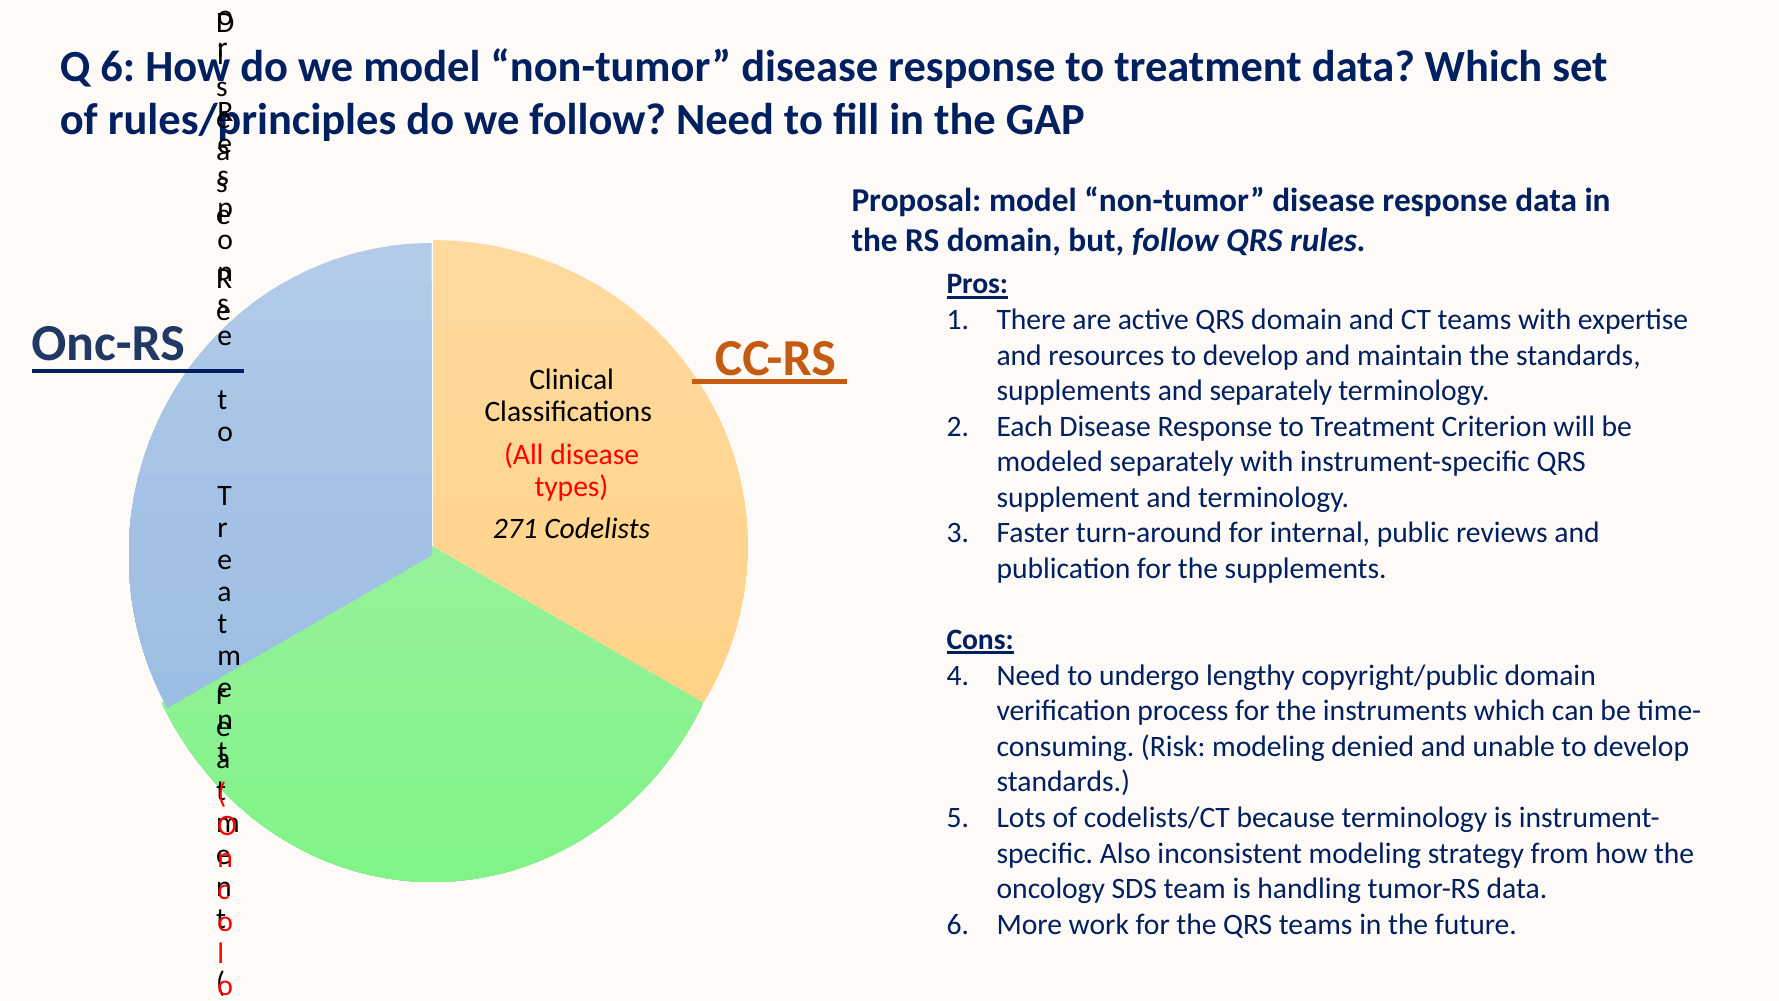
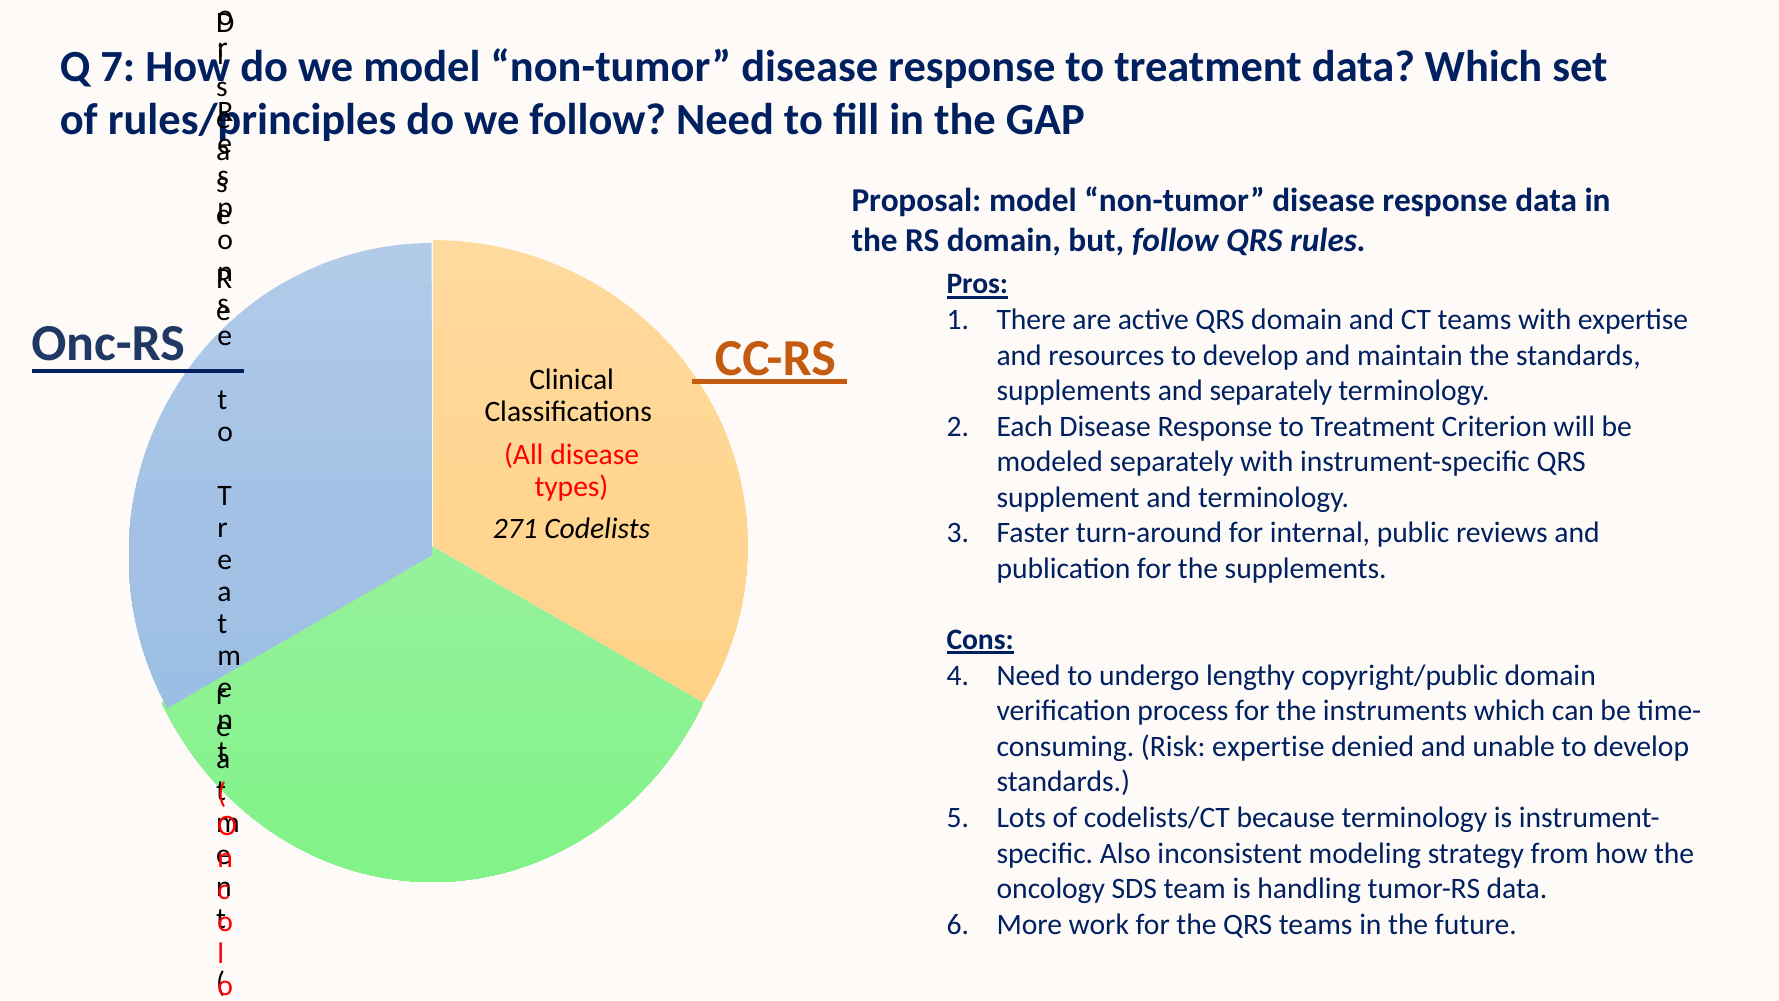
Q 6: 6 -> 7
Risk modeling: modeling -> expertise
